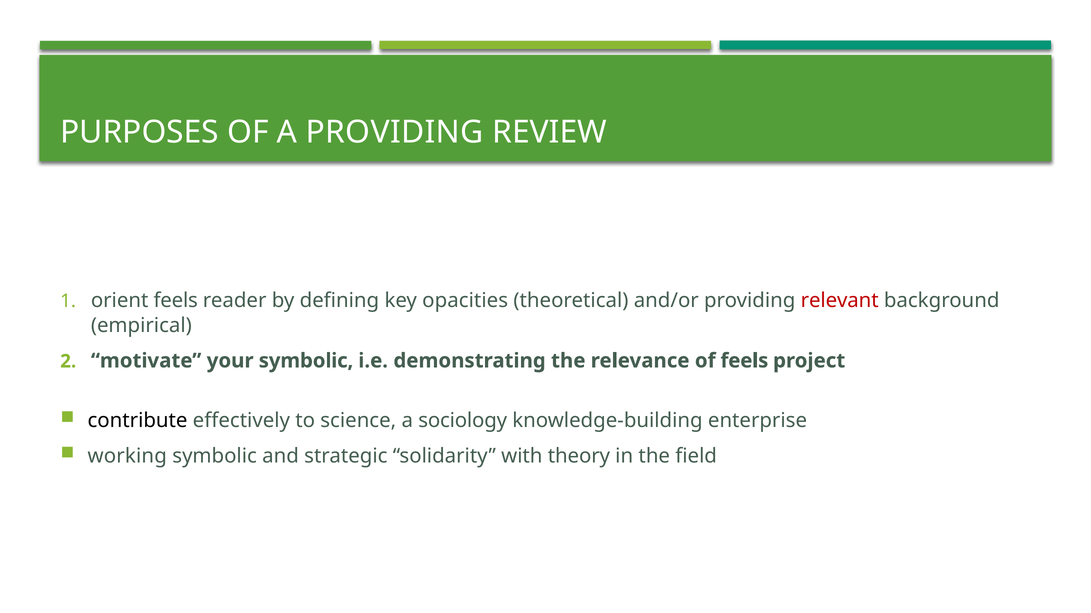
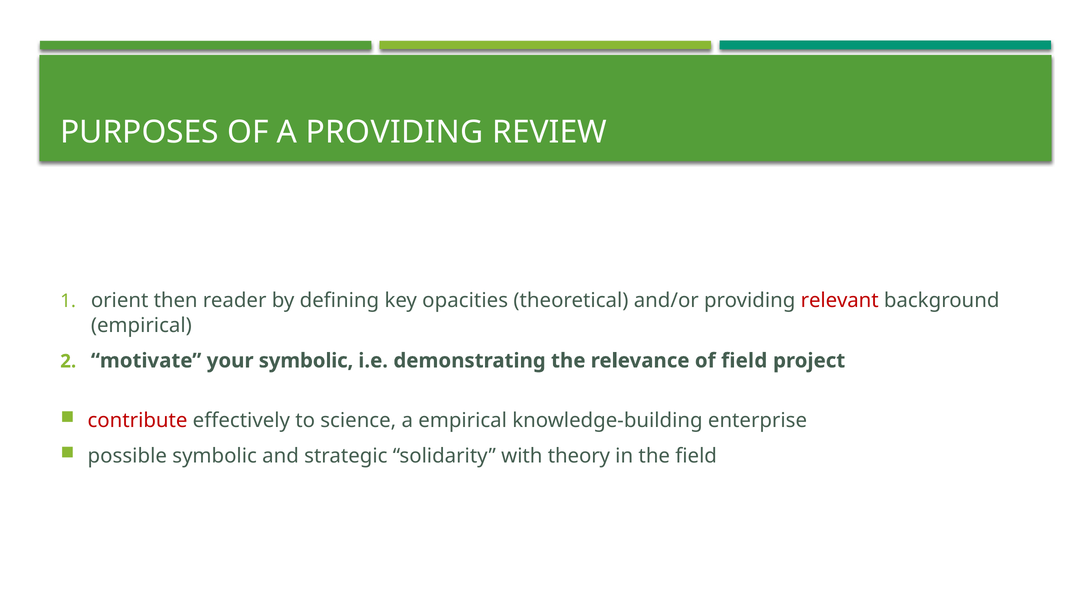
orient feels: feels -> then
of feels: feels -> field
contribute colour: black -> red
a sociology: sociology -> empirical
working: working -> possible
